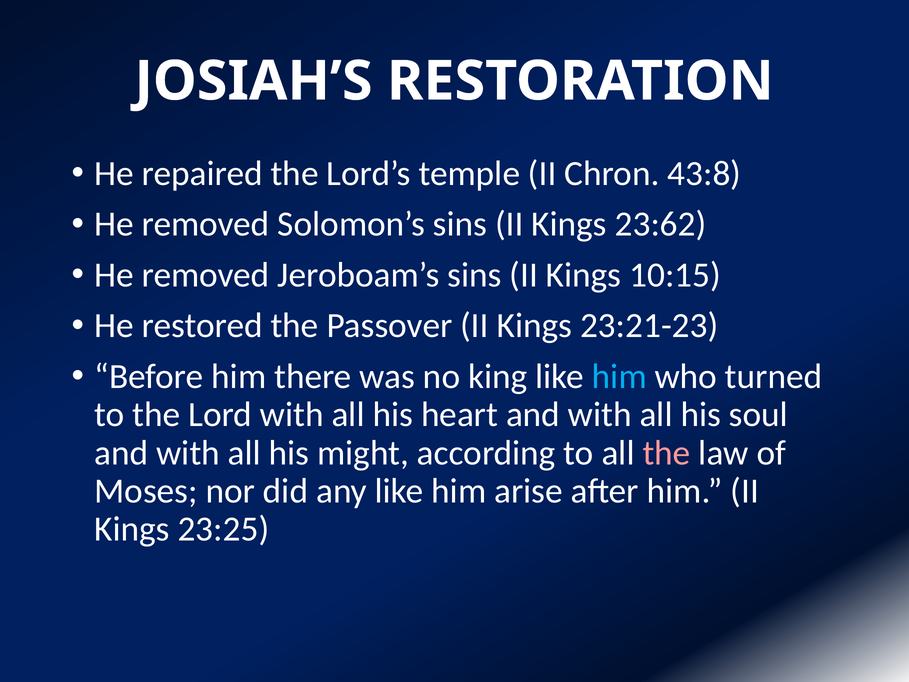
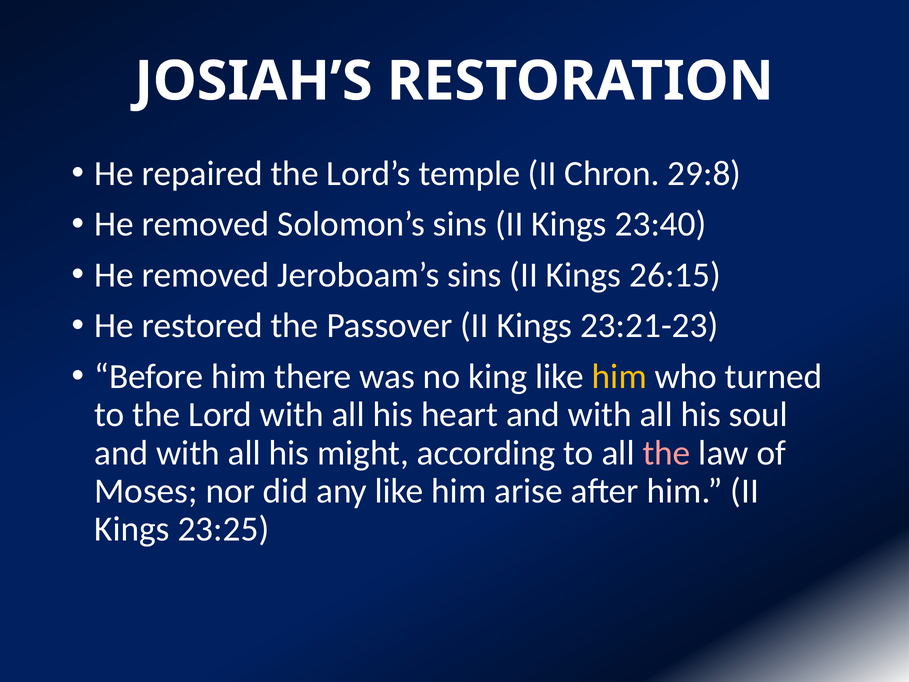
43:8: 43:8 -> 29:8
23:62: 23:62 -> 23:40
10:15: 10:15 -> 26:15
him at (619, 376) colour: light blue -> yellow
